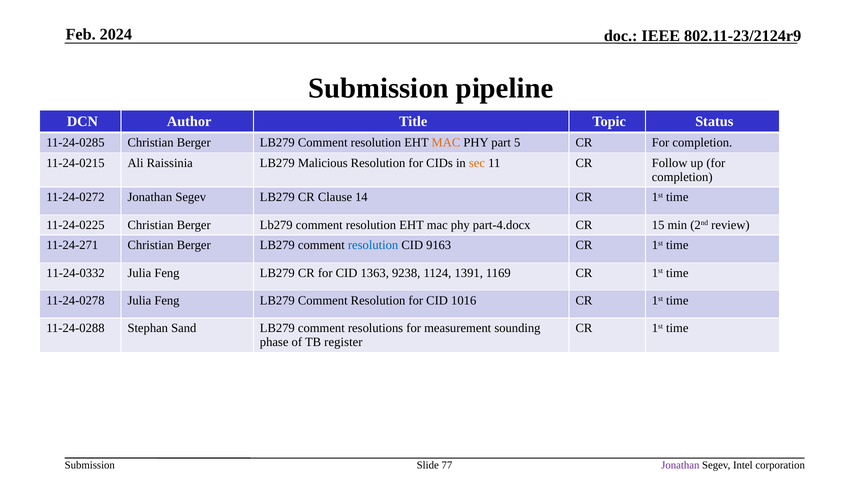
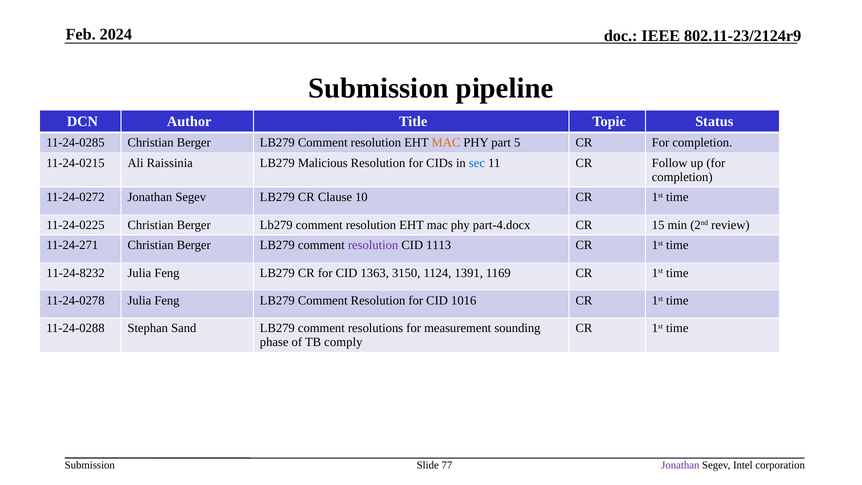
sec colour: orange -> blue
14: 14 -> 10
resolution at (373, 245) colour: blue -> purple
9163: 9163 -> 1113
11-24-0332: 11-24-0332 -> 11-24-8232
9238: 9238 -> 3150
register: register -> comply
